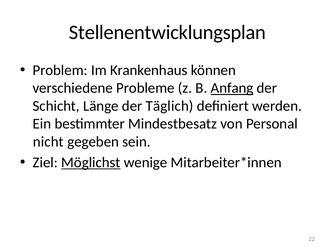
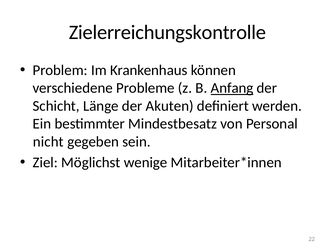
Stellenentwicklungsplan: Stellenentwicklungsplan -> Zielerreichungskontrolle
Täglich: Täglich -> Akuten
Möglichst underline: present -> none
